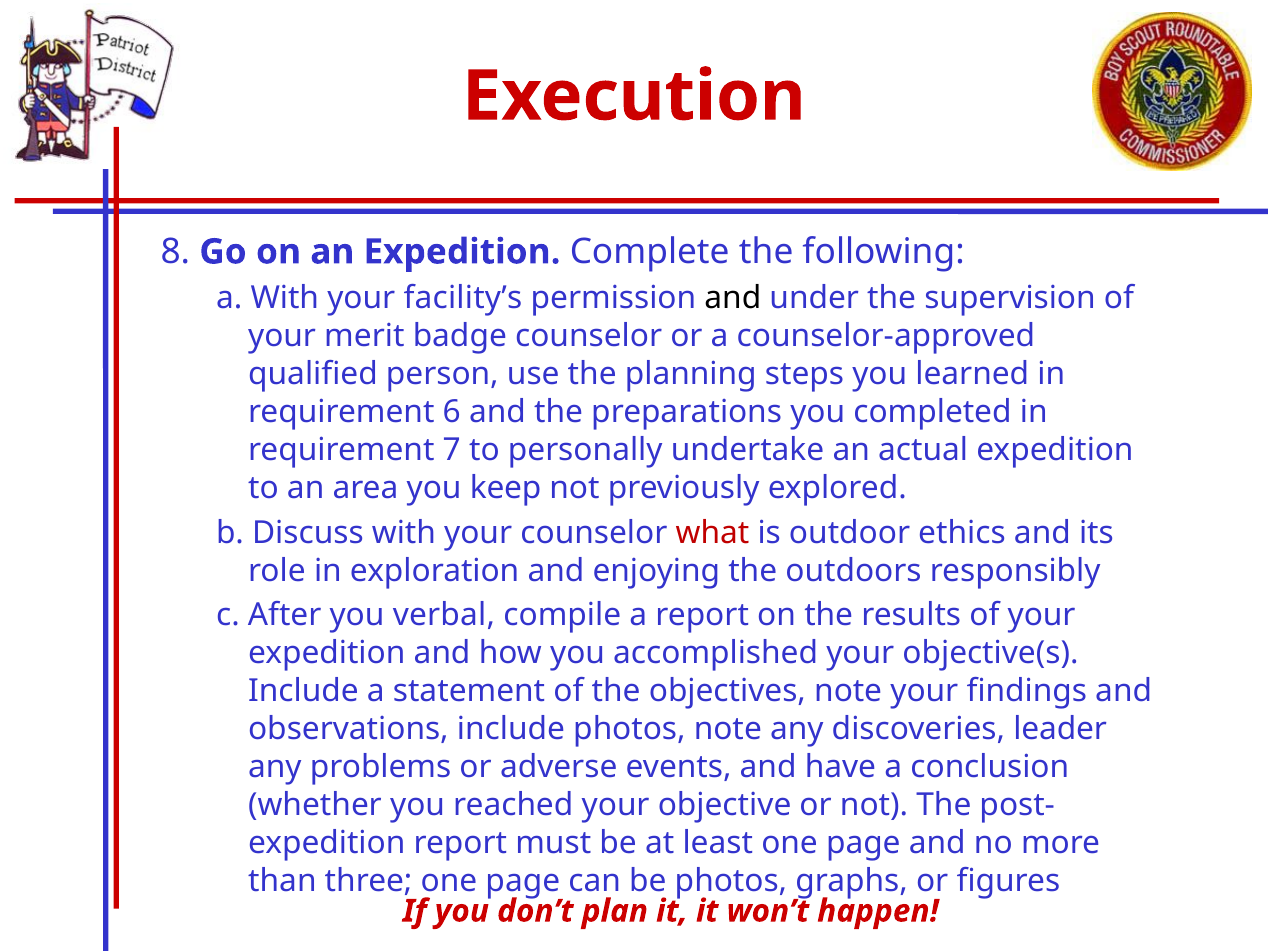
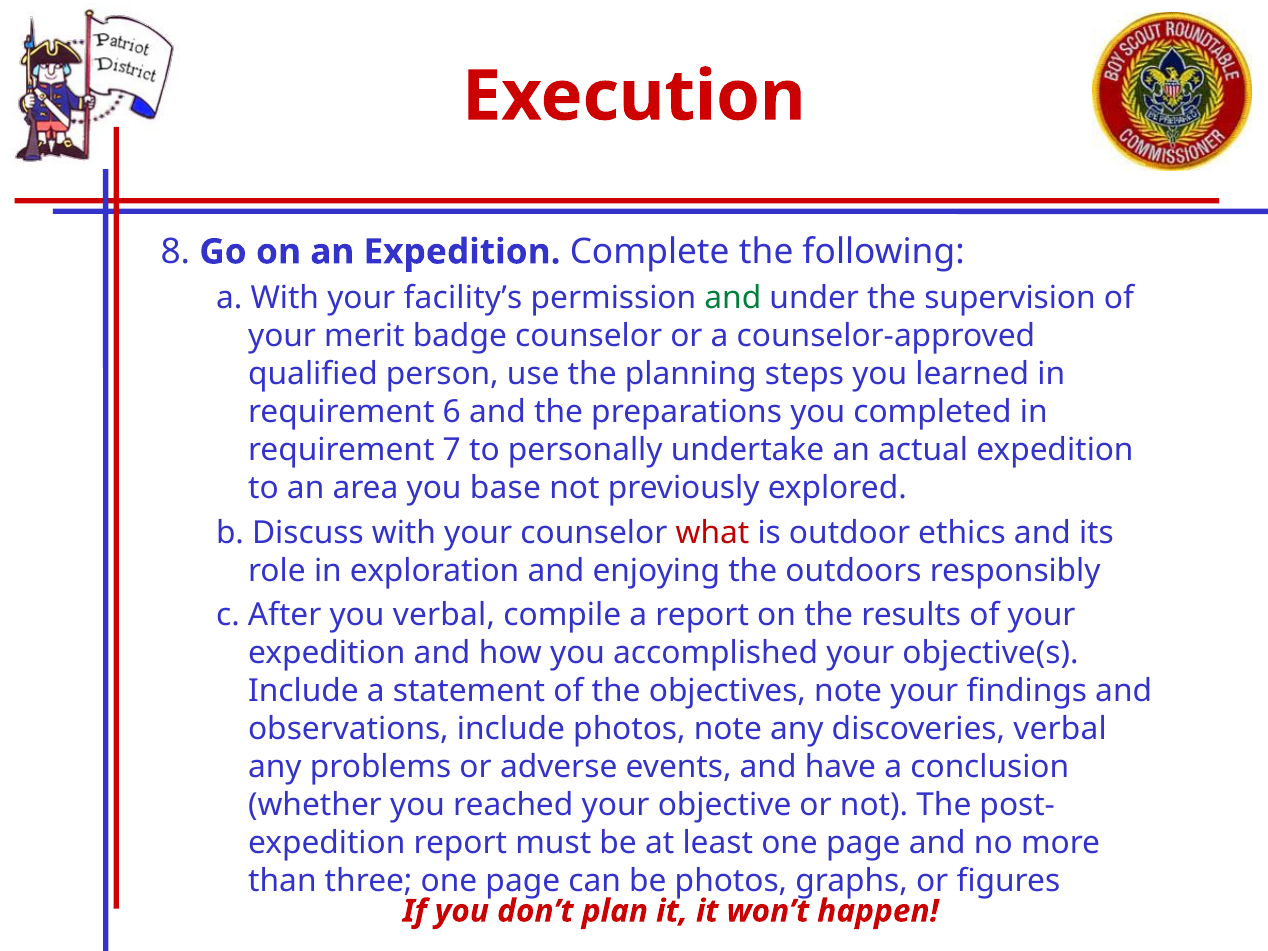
and at (733, 298) colour: black -> green
keep: keep -> base
discoveries leader: leader -> verbal
